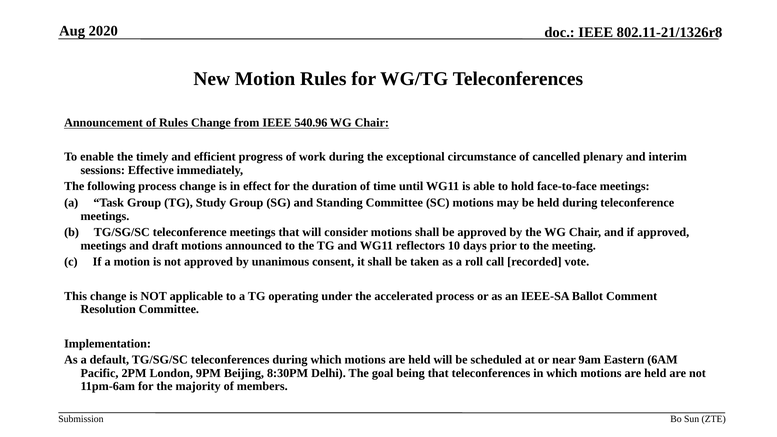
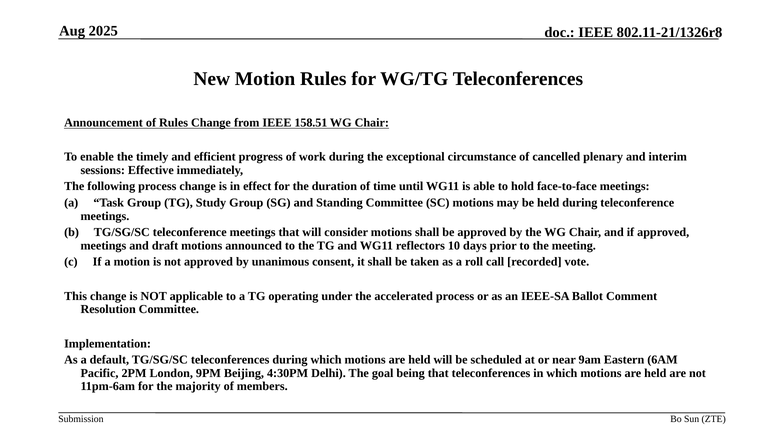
2020: 2020 -> 2025
540.96: 540.96 -> 158.51
8:30PM: 8:30PM -> 4:30PM
